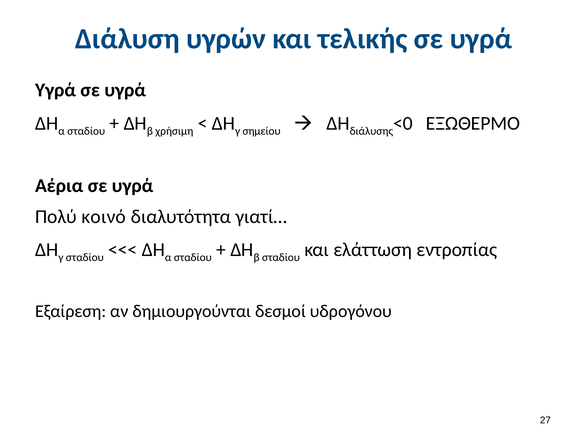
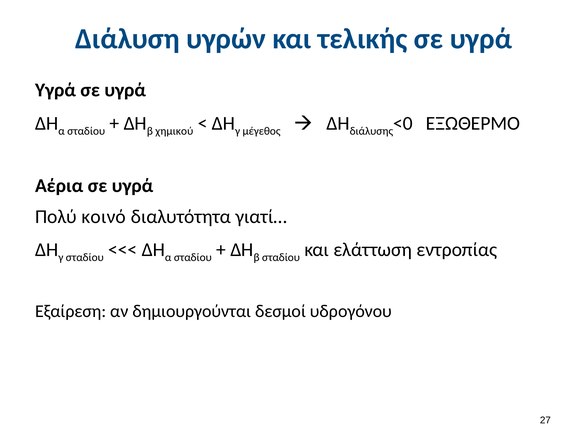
χρήσιμη: χρήσιμη -> χημικού
σημείου: σημείου -> μέγεθος
